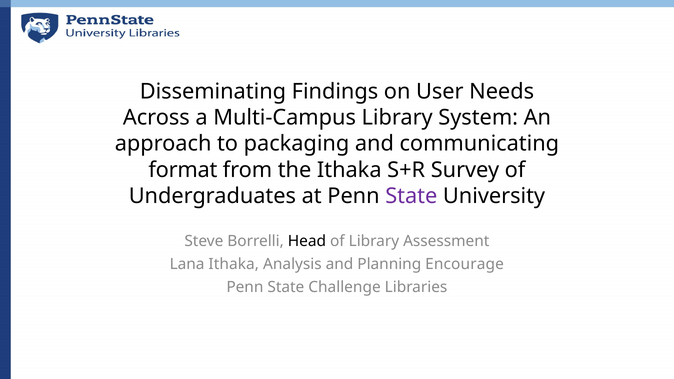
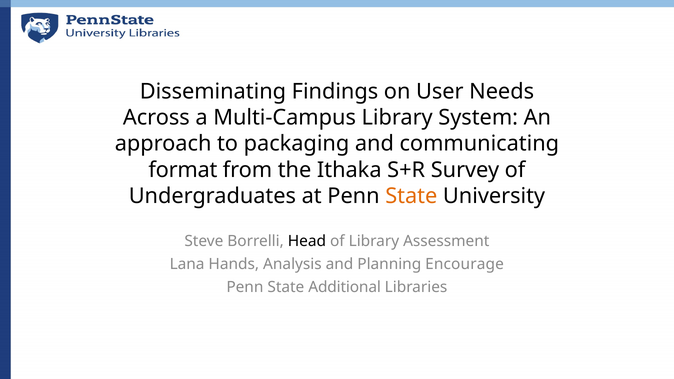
State at (411, 196) colour: purple -> orange
Lana Ithaka: Ithaka -> Hands
Challenge: Challenge -> Additional
